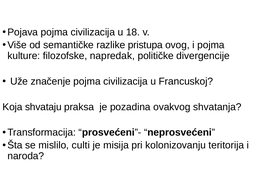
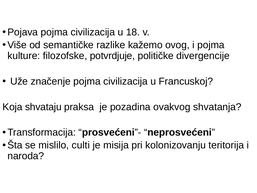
pristupa: pristupa -> kažemo
napredak: napredak -> potvrdjuje
